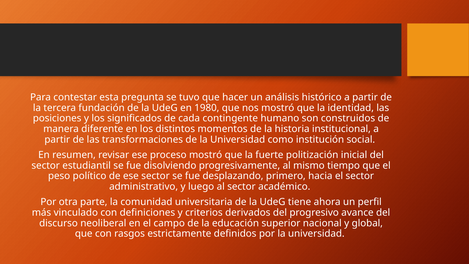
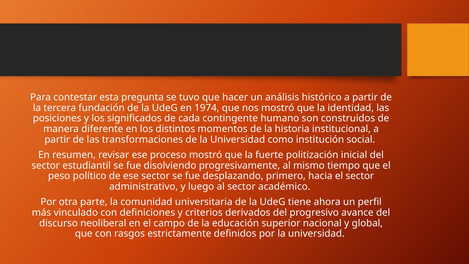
1980: 1980 -> 1974
